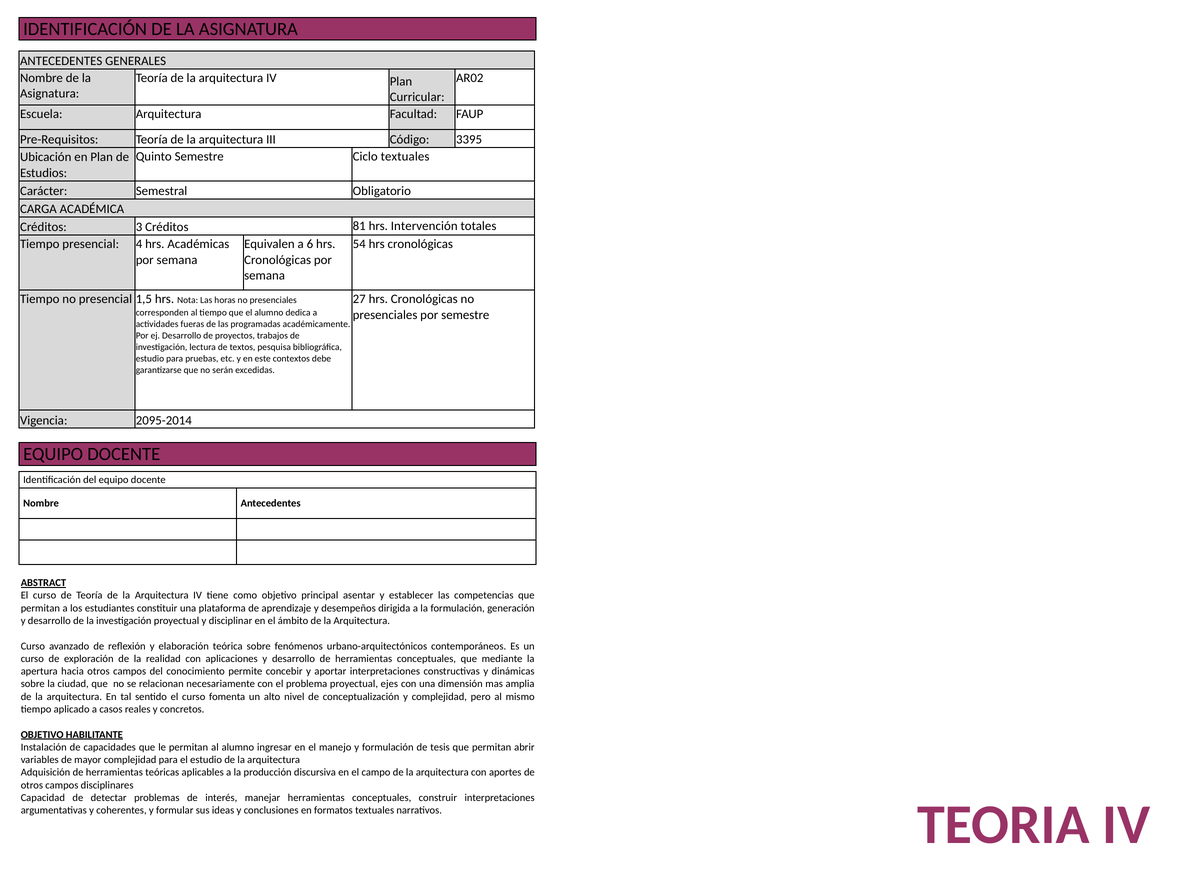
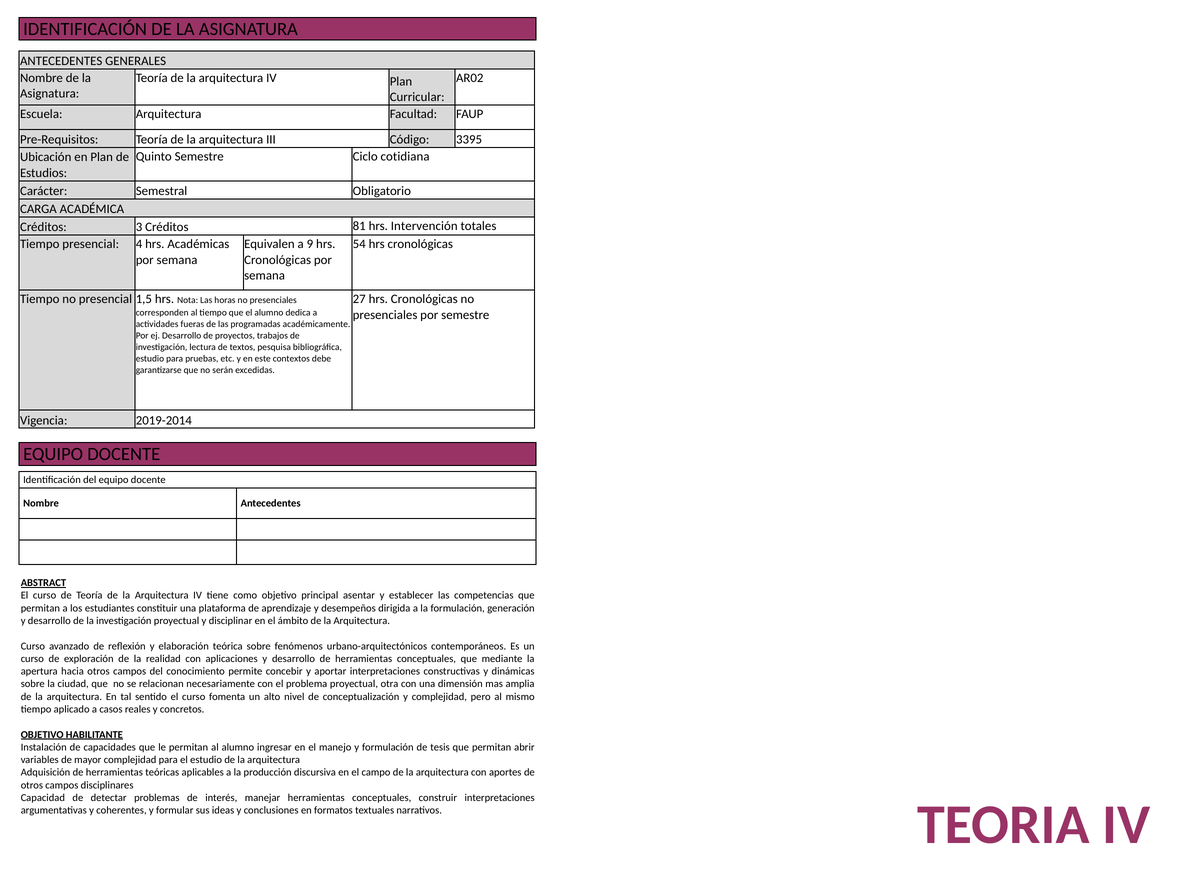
Ciclo textuales: textuales -> cotidiana
6: 6 -> 9
2095-2014: 2095-2014 -> 2019-2014
ejes: ejes -> otra
